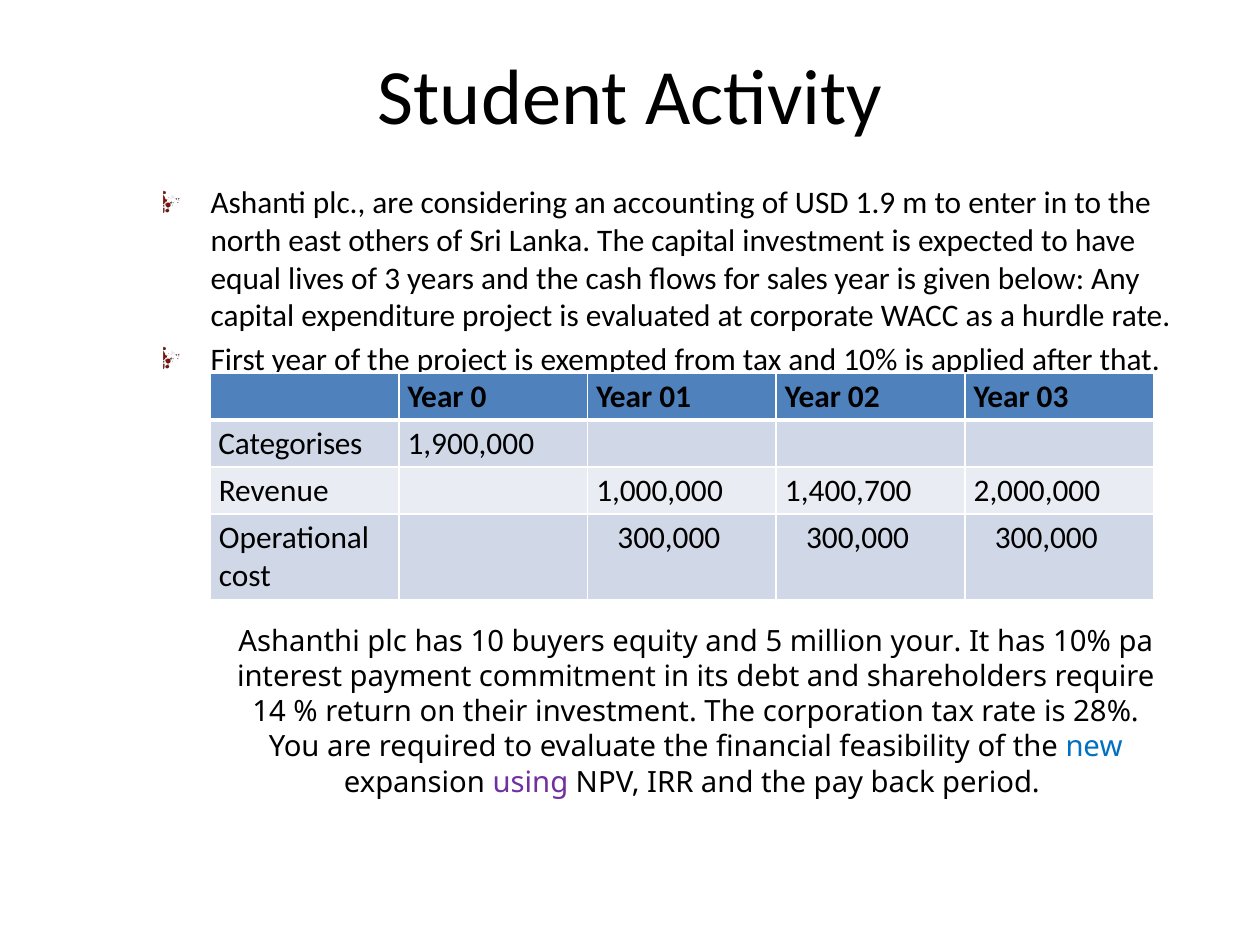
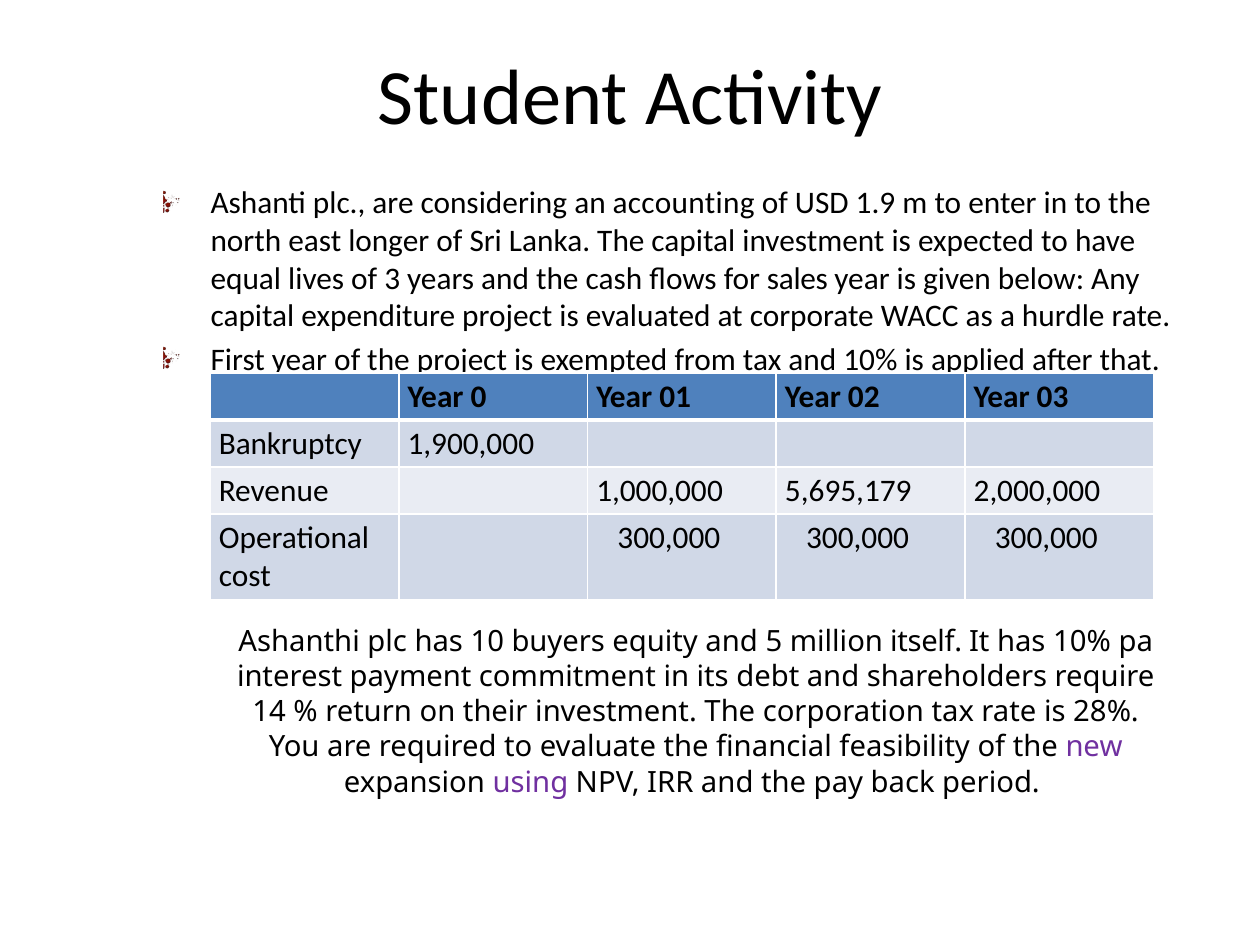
others: others -> longer
Categorises: Categorises -> Bankruptcy
1,400,700: 1,400,700 -> 5,695,179
your: your -> itself
new colour: blue -> purple
